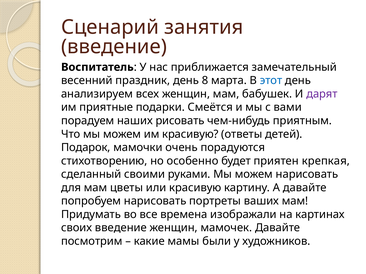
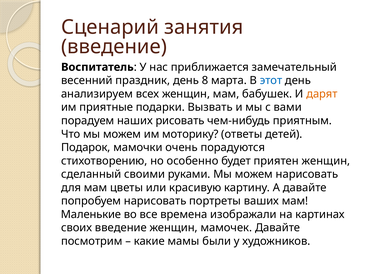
дарят colour: purple -> orange
Смеётся: Смеётся -> Вызвать
им красивую: красивую -> моторику
приятен крепкая: крепкая -> женщин
Придумать: Придумать -> Маленькие
